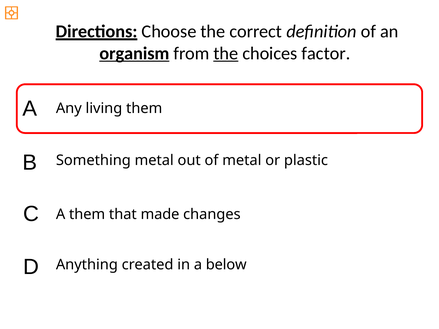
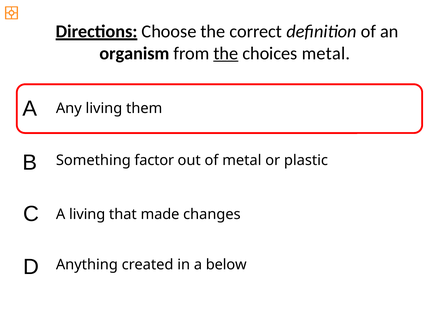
organism underline: present -> none
choices factor: factor -> metal
Something metal: metal -> factor
A them: them -> living
